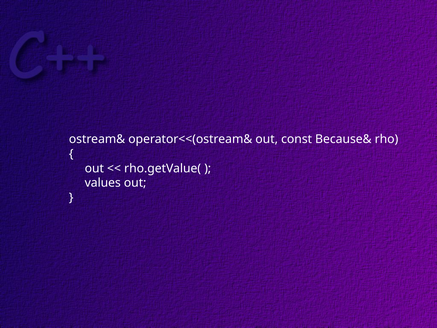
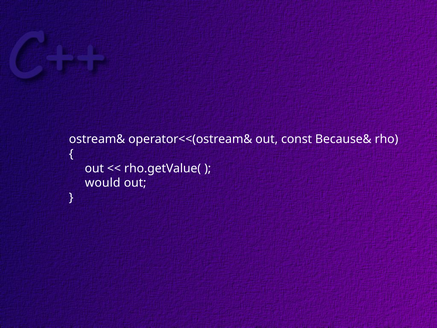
values: values -> would
